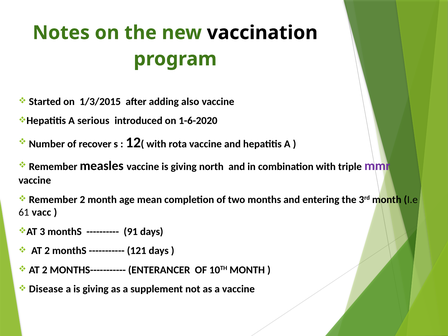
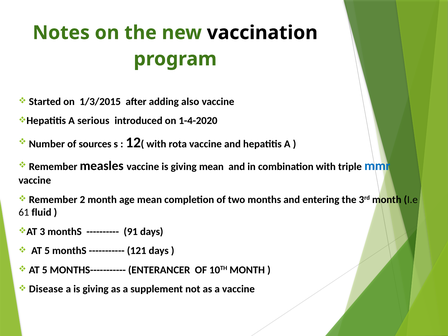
1-6-2020: 1-6-2020 -> 1-4-2020
recover: recover -> sources
giving north: north -> mean
mmr colour: purple -> blue
vacc: vacc -> fluid
2 at (47, 251): 2 -> 5
2 at (45, 270): 2 -> 5
